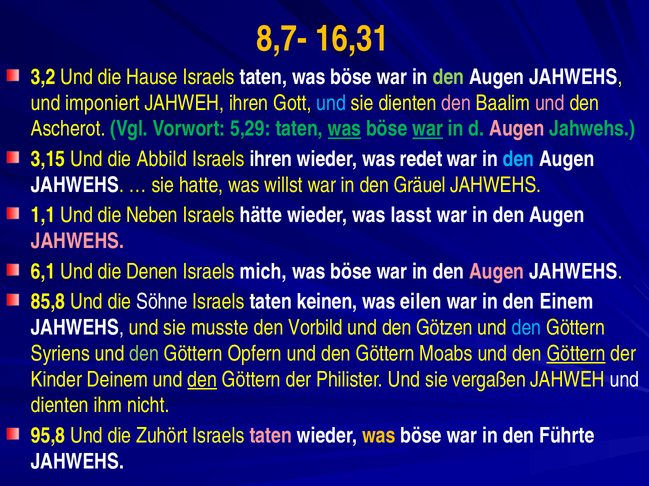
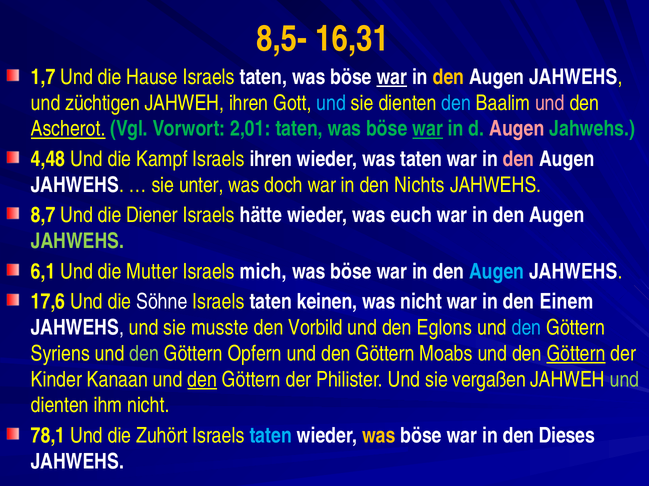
8,7-: 8,7- -> 8,5-
3,2: 3,2 -> 1,7
war at (392, 77) underline: none -> present
den at (448, 77) colour: light green -> yellow
imponiert: imponiert -> züchtigen
den at (456, 103) colour: pink -> light blue
Ascherot underline: none -> present
5,29: 5,29 -> 2,01
was at (344, 129) underline: present -> none
3,15: 3,15 -> 4,48
Abbild: Abbild -> Kampf
was redet: redet -> taten
den at (519, 159) colour: light blue -> pink
hatte: hatte -> unter
willst: willst -> doch
Gräuel: Gräuel -> Nichts
1,1: 1,1 -> 8,7
Neben: Neben -> Diener
lasst: lasst -> euch
JAHWEHS at (77, 242) colour: pink -> light green
Denen: Denen -> Mutter
Augen at (497, 272) colour: pink -> light blue
85,8: 85,8 -> 17,6
was eilen: eilen -> nicht
Götzen: Götzen -> Eglons
Deinem: Deinem -> Kanaan
und at (624, 380) colour: white -> light green
95,8: 95,8 -> 78,1
taten at (271, 436) colour: pink -> light blue
Führte: Führte -> Dieses
